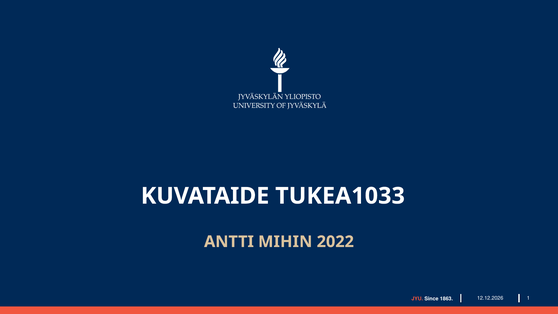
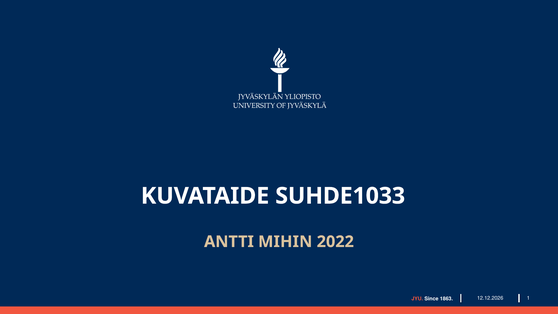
TUKEA1033: TUKEA1033 -> SUHDE1033
